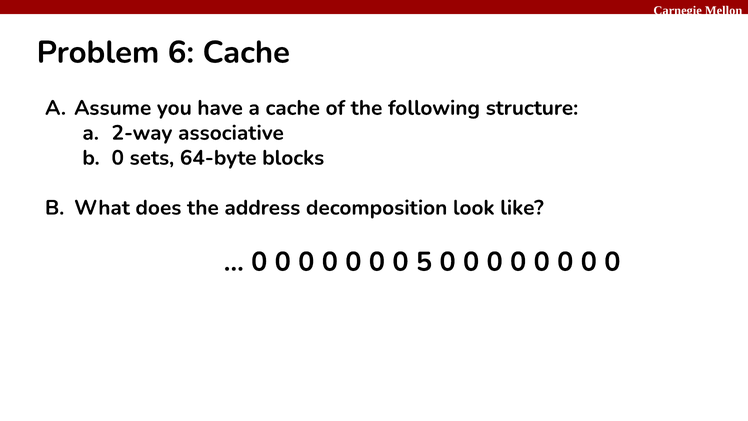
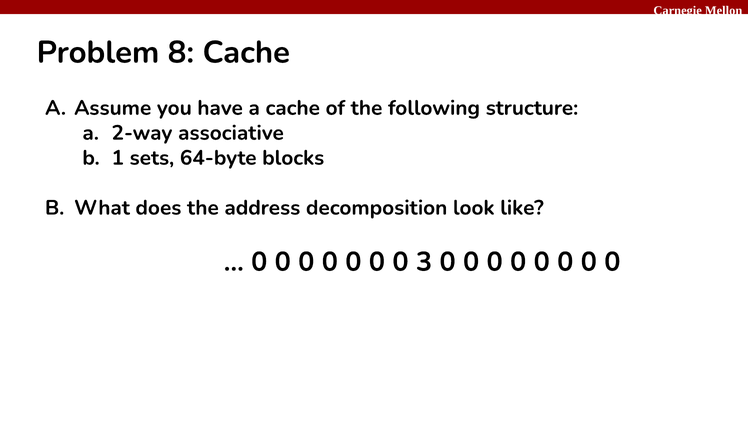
6: 6 -> 8
0 at (118, 158): 0 -> 1
5: 5 -> 3
